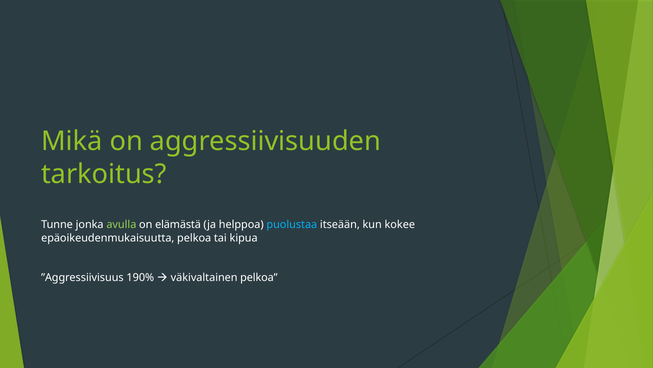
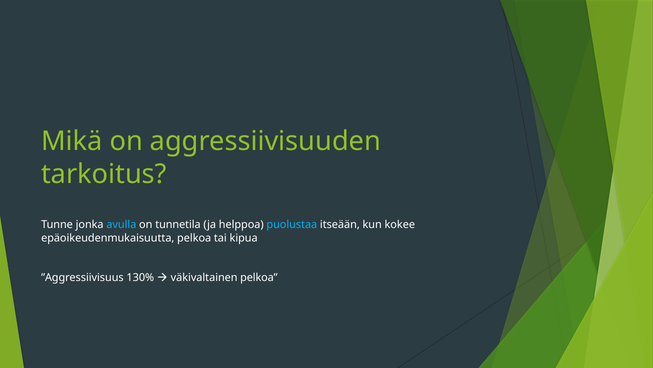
avulla colour: light green -> light blue
elämästä: elämästä -> tunnetila
190%: 190% -> 130%
